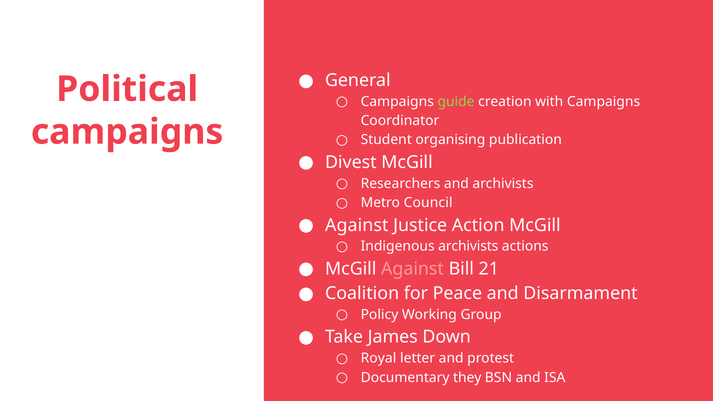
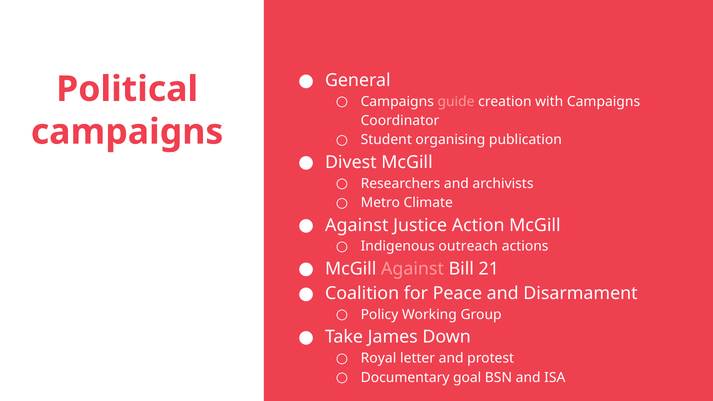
guide colour: light green -> pink
Council: Council -> Climate
Indigenous archivists: archivists -> outreach
they: they -> goal
